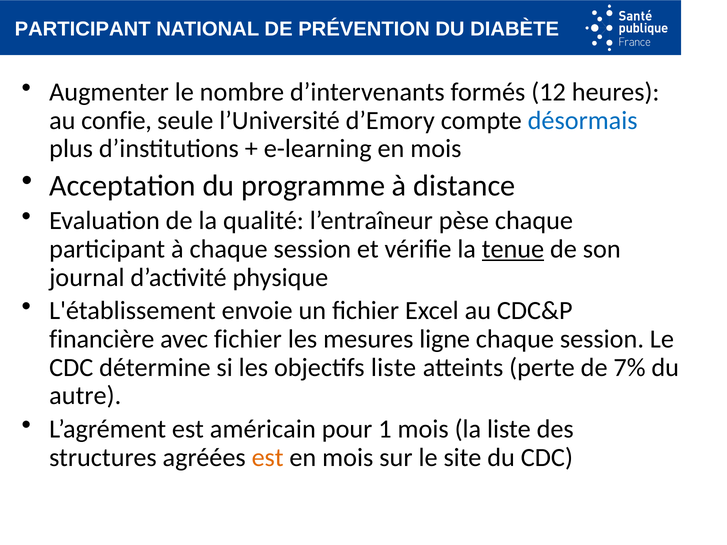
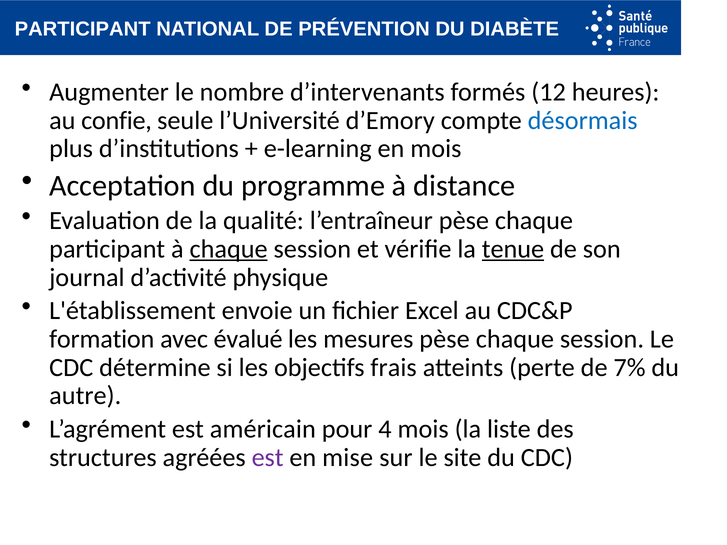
chaque at (229, 249) underline: none -> present
financière: financière -> formation
avec fichier: fichier -> évalué
mesures ligne: ligne -> pèse
objectifs liste: liste -> frais
1: 1 -> 4
est at (268, 458) colour: orange -> purple
mois at (348, 458): mois -> mise
